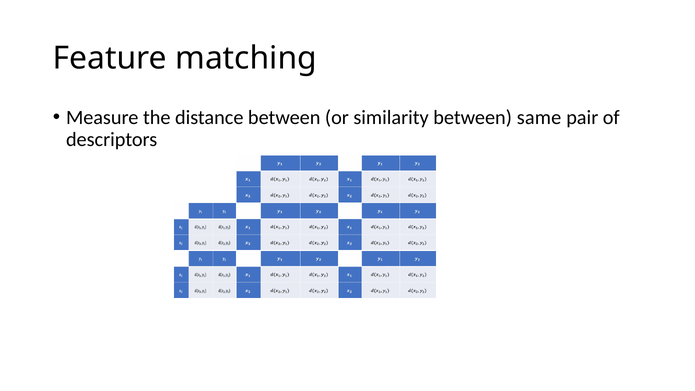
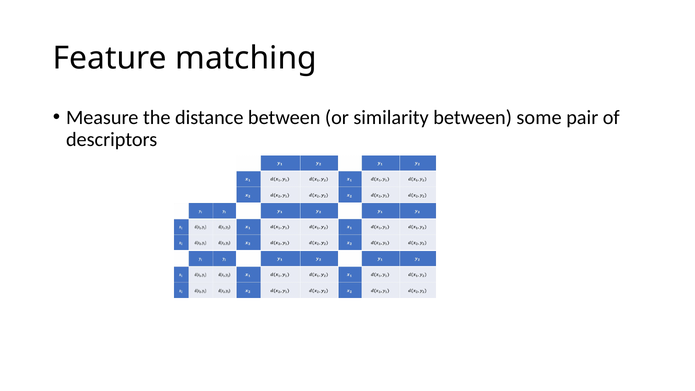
same: same -> some
